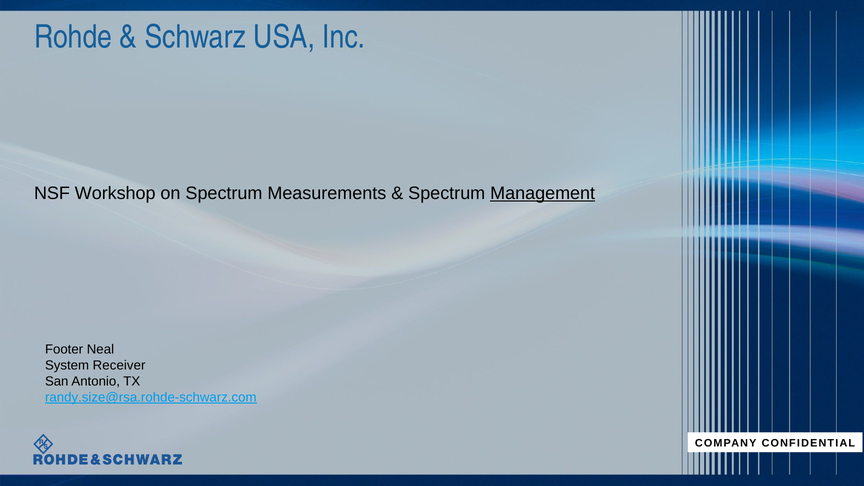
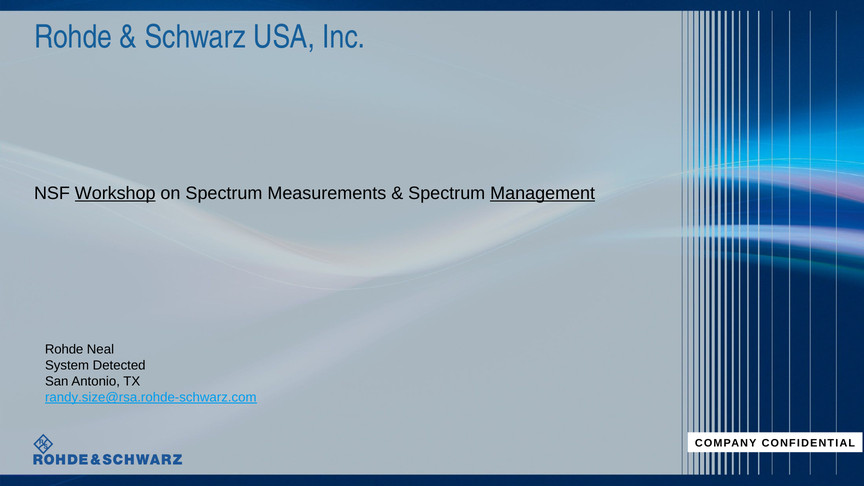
Workshop underline: none -> present
Footer at (64, 350): Footer -> Rohde
Receiver: Receiver -> Detected
